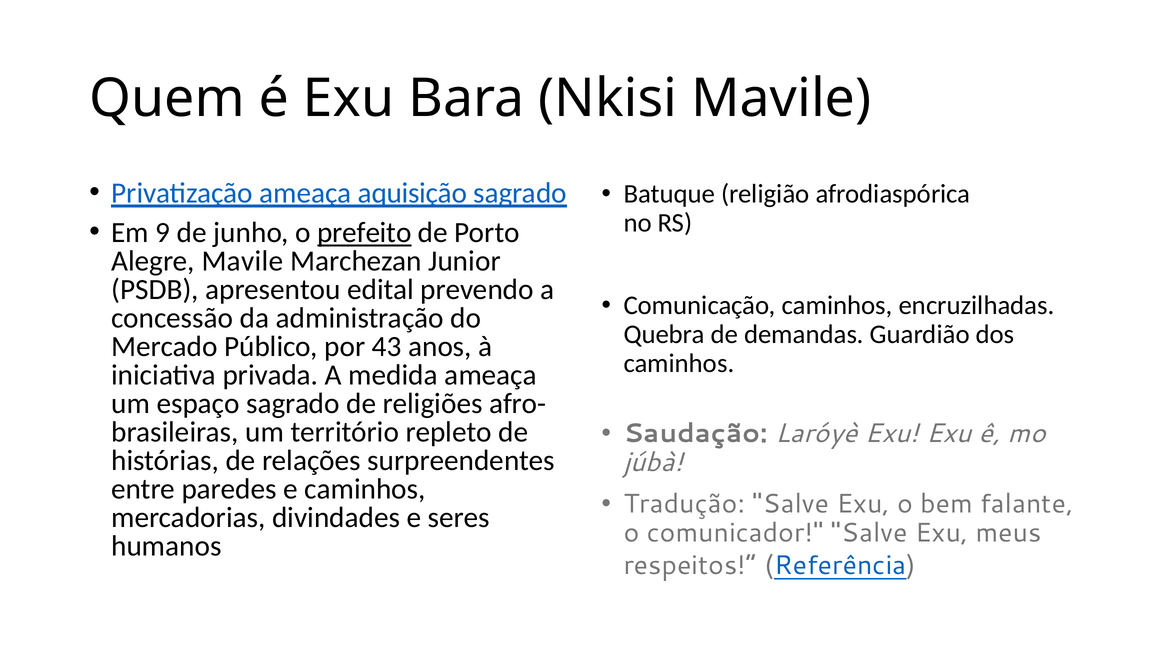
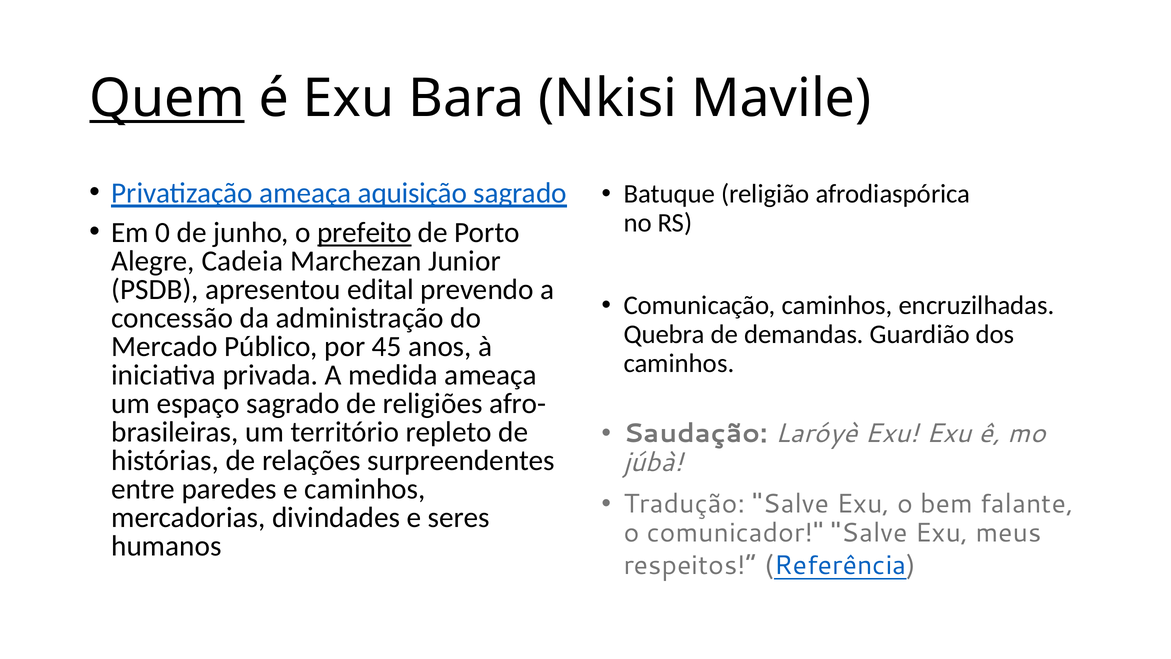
Quem underline: none -> present
9: 9 -> 0
Alegre Mavile: Mavile -> Cadeia
43: 43 -> 45
